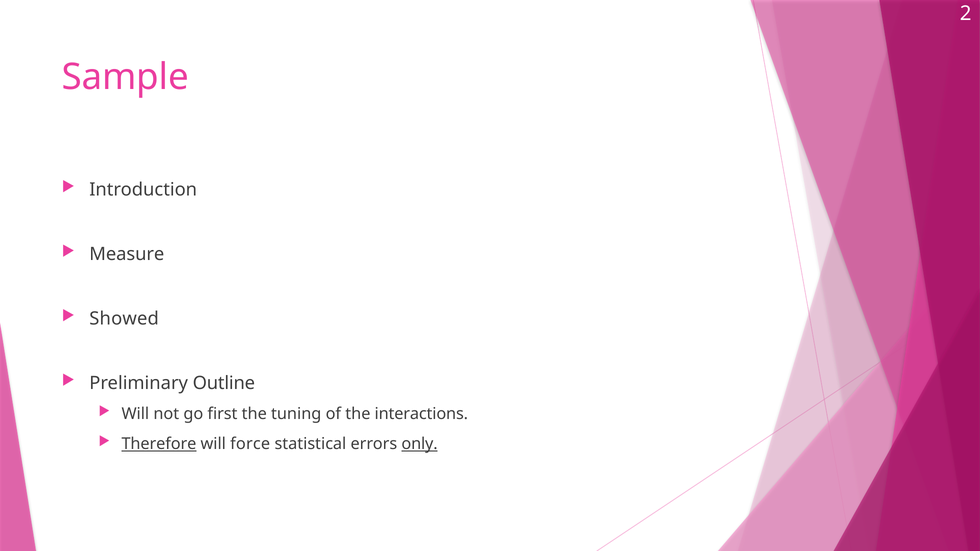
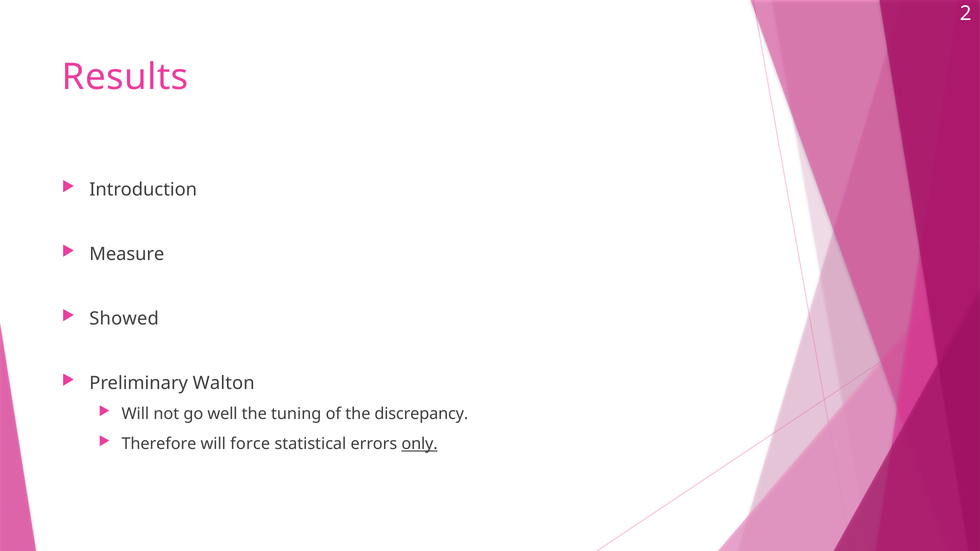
Sample: Sample -> Results
Outline: Outline -> Walton
first: first -> well
interactions: interactions -> discrepancy
Therefore underline: present -> none
